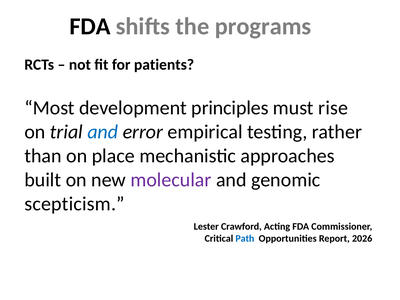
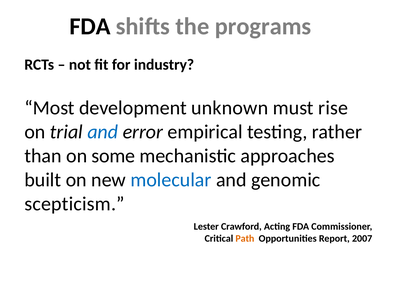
patients: patients -> industry
principles: principles -> unknown
place: place -> some
molecular colour: purple -> blue
Path colour: blue -> orange
2026: 2026 -> 2007
